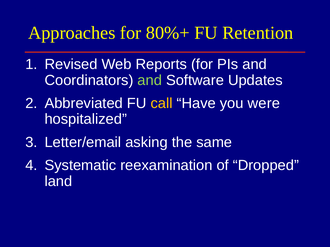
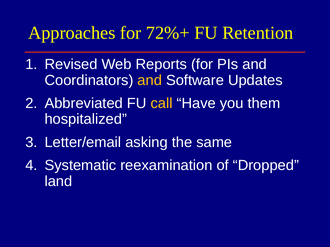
80%+: 80%+ -> 72%+
and at (150, 80) colour: light green -> yellow
were: were -> them
